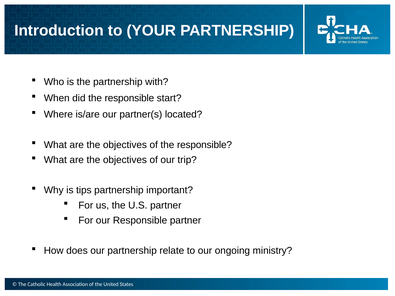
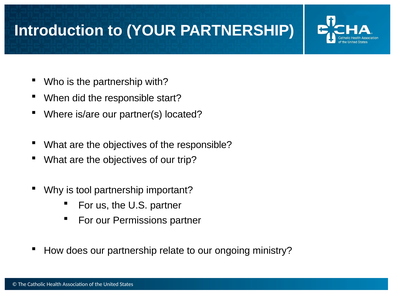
tips: tips -> tool
our Responsible: Responsible -> Permissions
